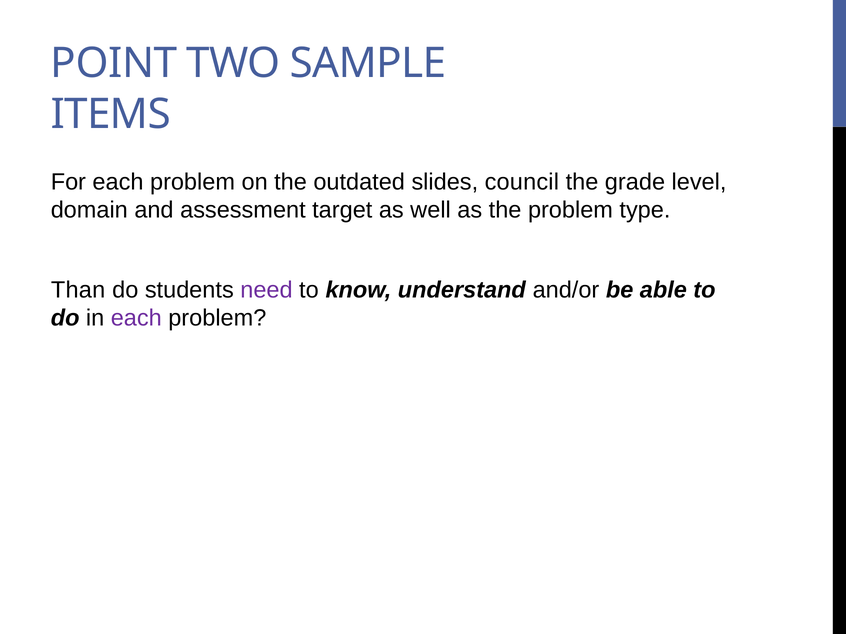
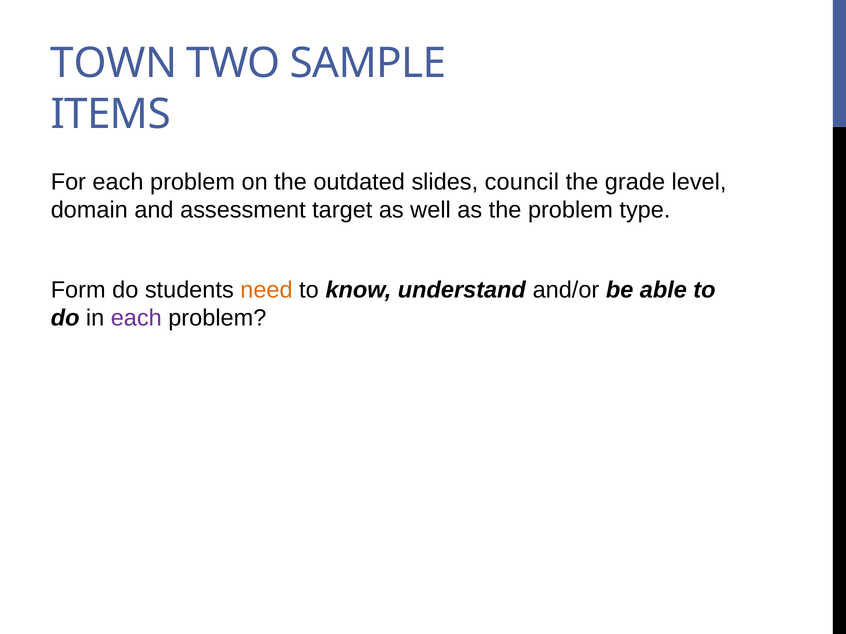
POINT: POINT -> TOWN
Than: Than -> Form
need colour: purple -> orange
